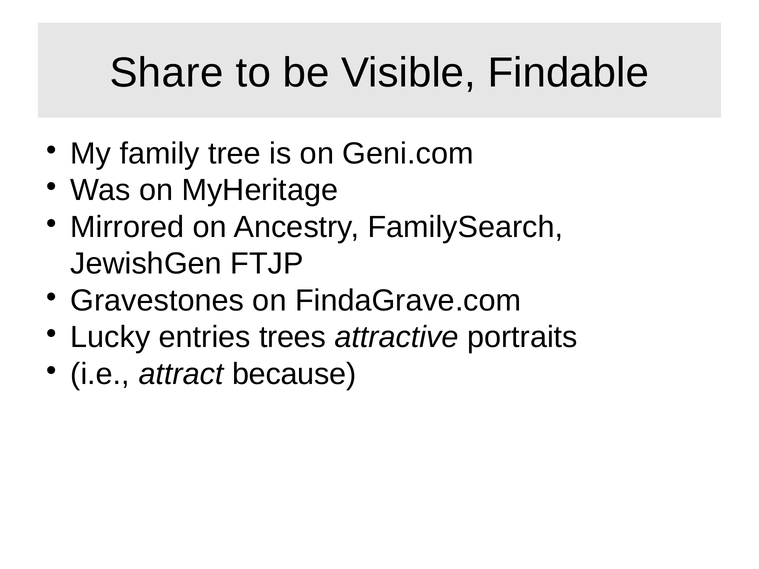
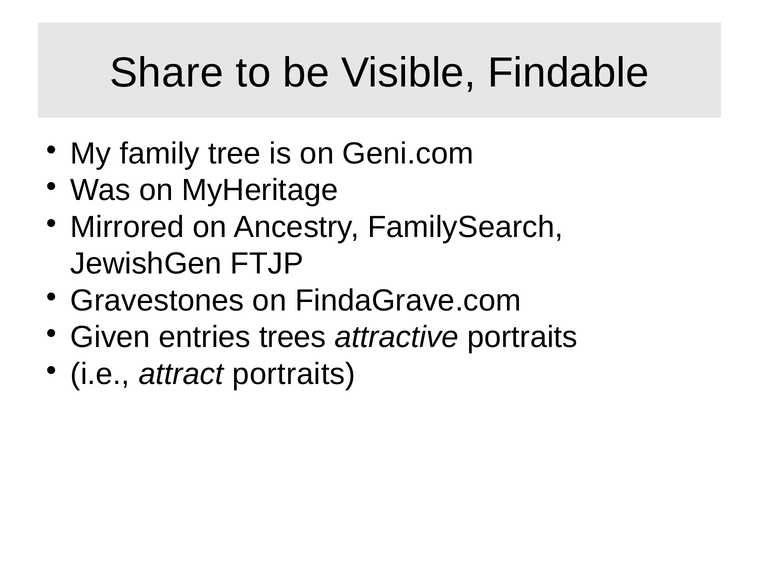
Lucky: Lucky -> Given
attract because: because -> portraits
